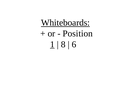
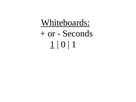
Position: Position -> Seconds
8: 8 -> 0
6 at (74, 44): 6 -> 1
